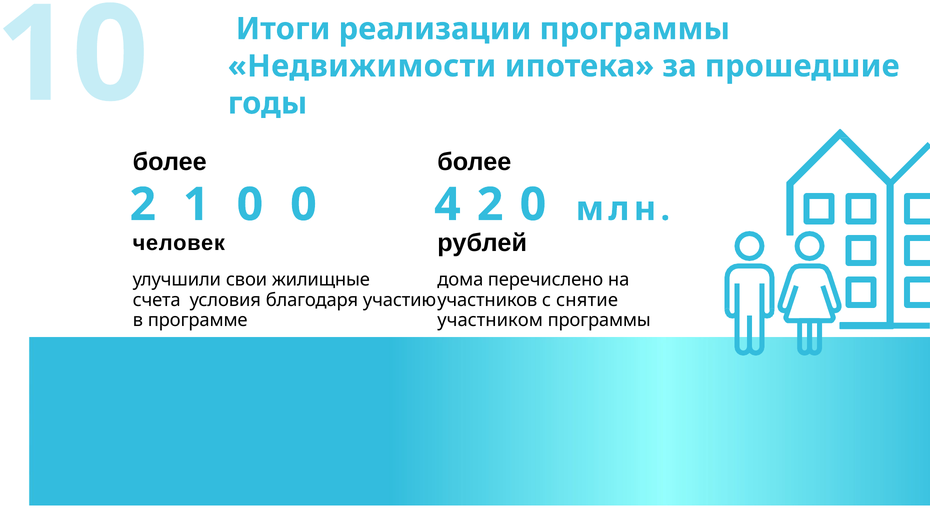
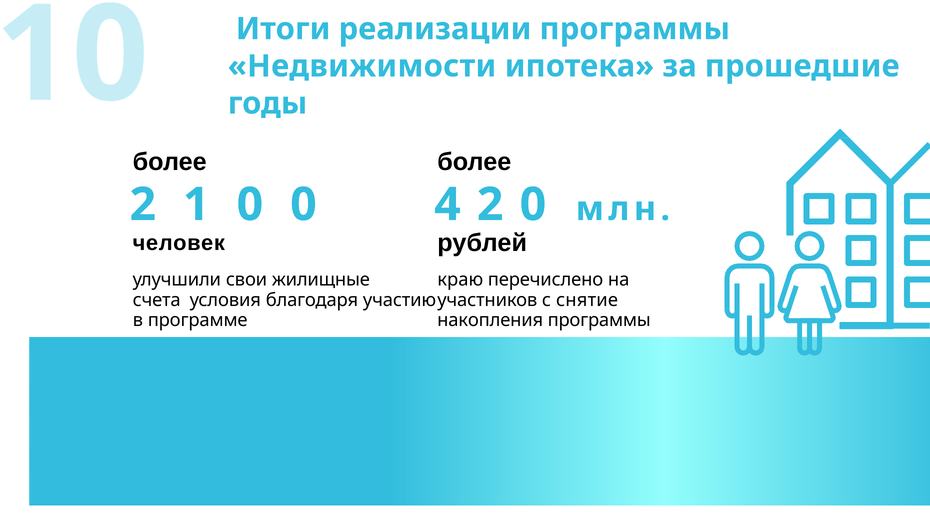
дома: дома -> краю
участником: участником -> накопления
